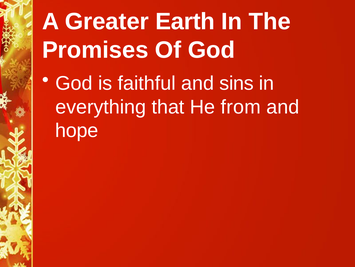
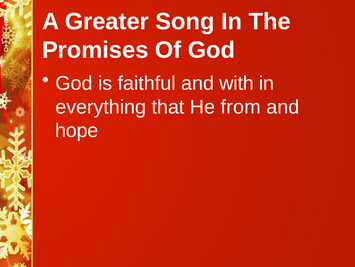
Earth: Earth -> Song
sins: sins -> with
